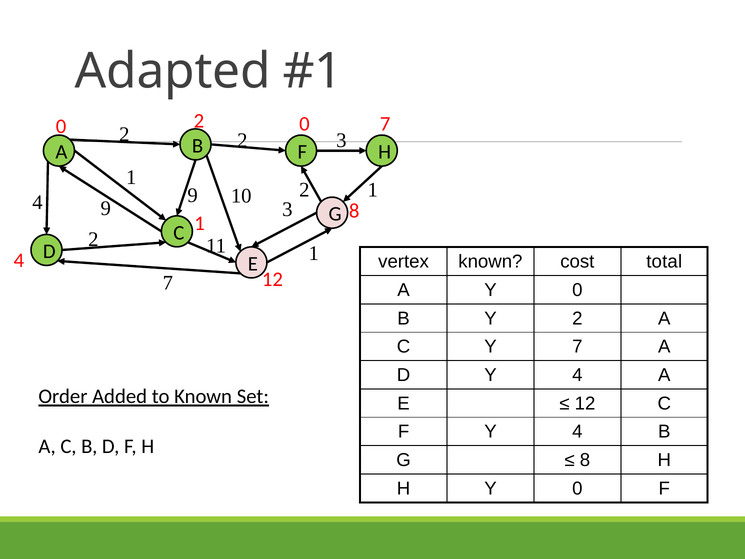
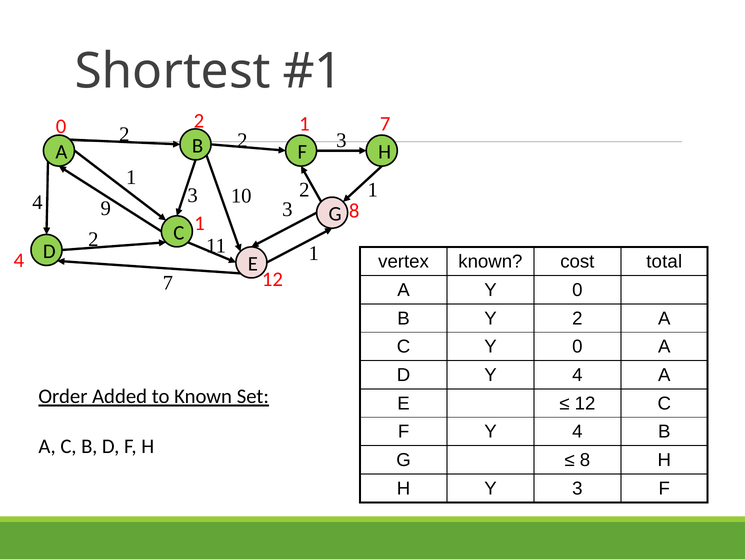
Adapted: Adapted -> Shortest
0 2 0: 0 -> 1
4 9: 9 -> 3
C Y 7: 7 -> 0
H Y 0: 0 -> 3
